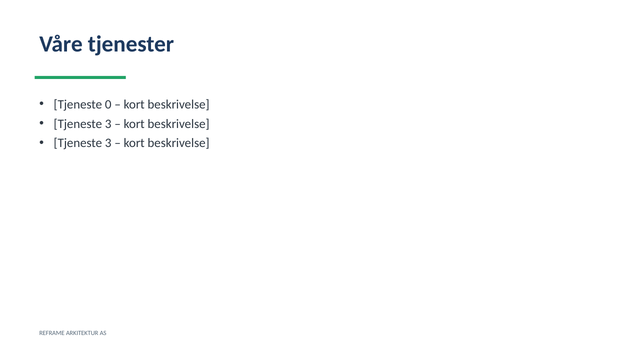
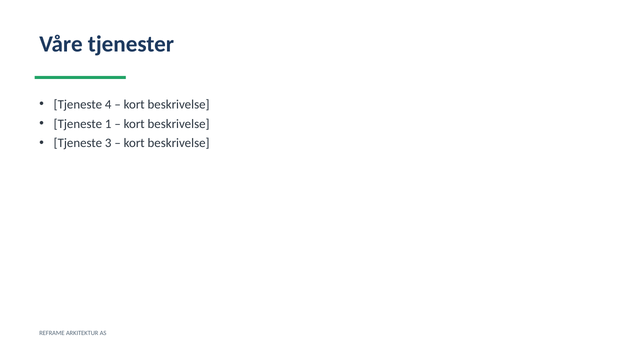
0: 0 -> 4
3 at (108, 124): 3 -> 1
